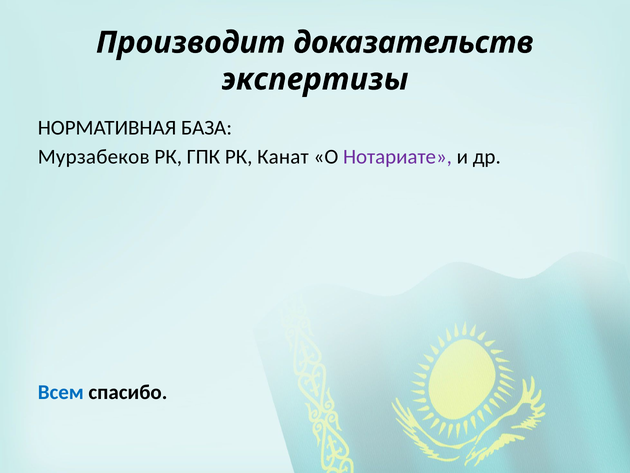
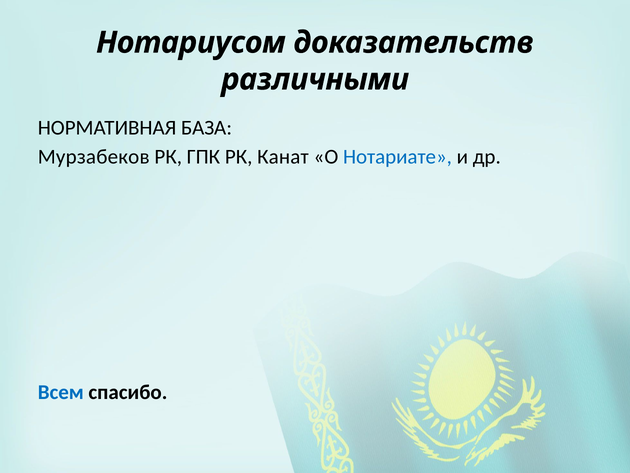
Производит: Производит -> Нотариусом
экспертизы: экспертизы -> различными
Нотариате colour: purple -> blue
